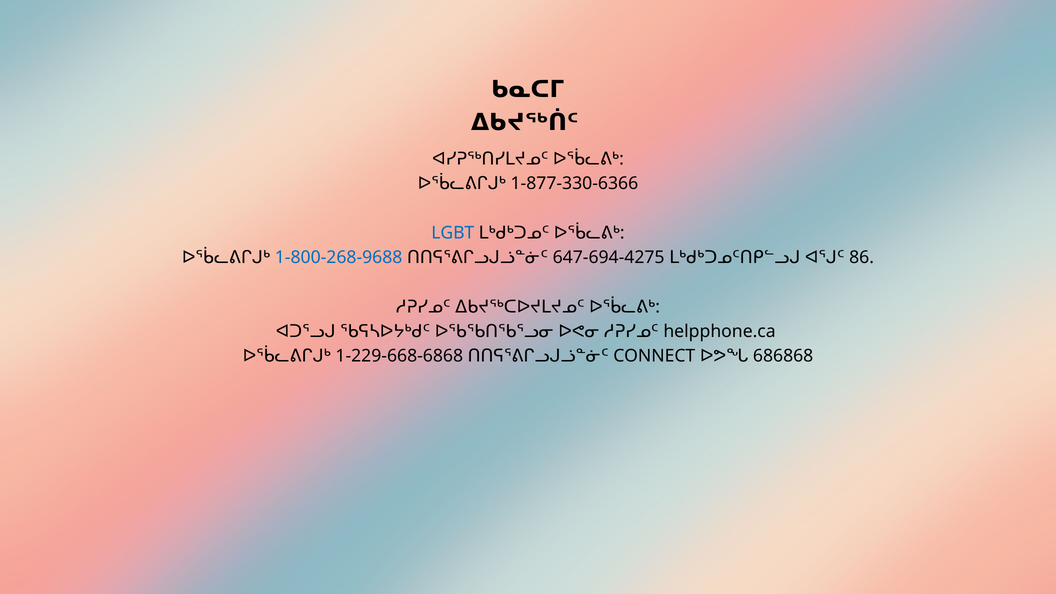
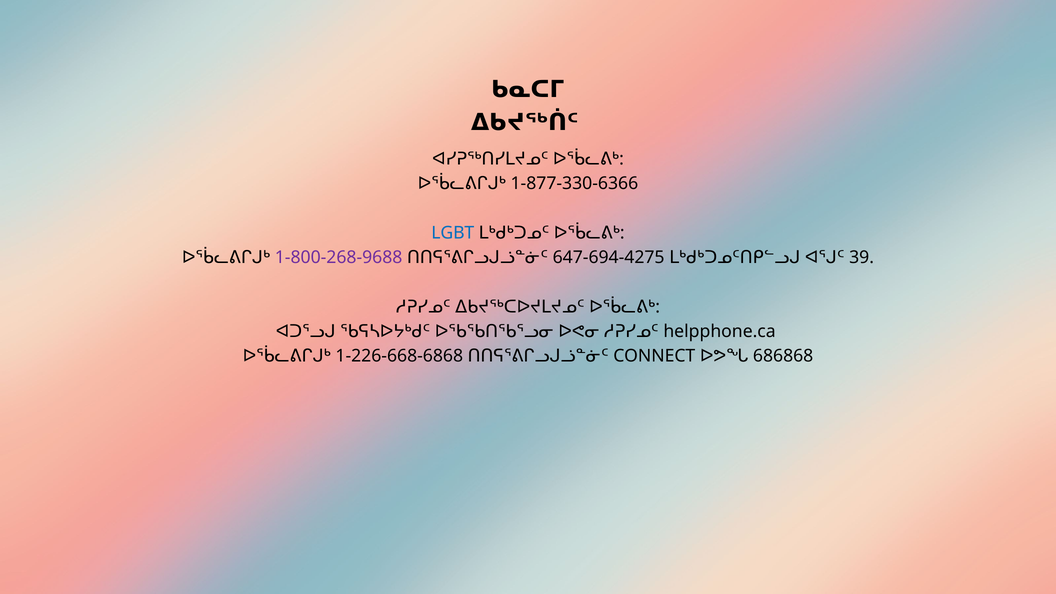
1-800-268-9688 colour: blue -> purple
86: 86 -> 39
1-229-668-6868: 1-229-668-6868 -> 1-226-668-6868
